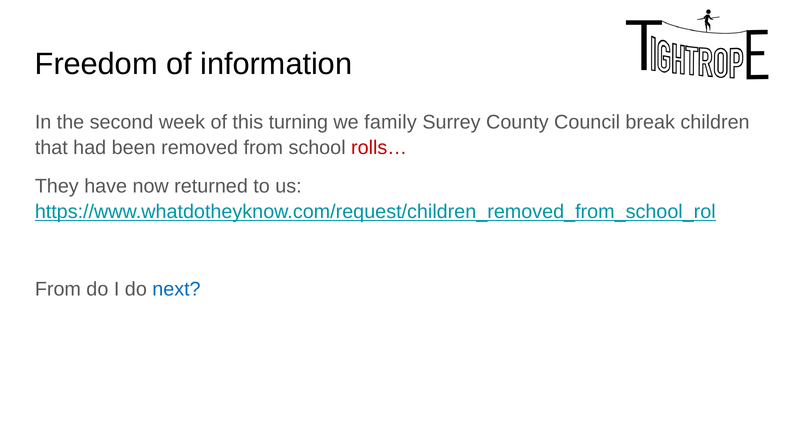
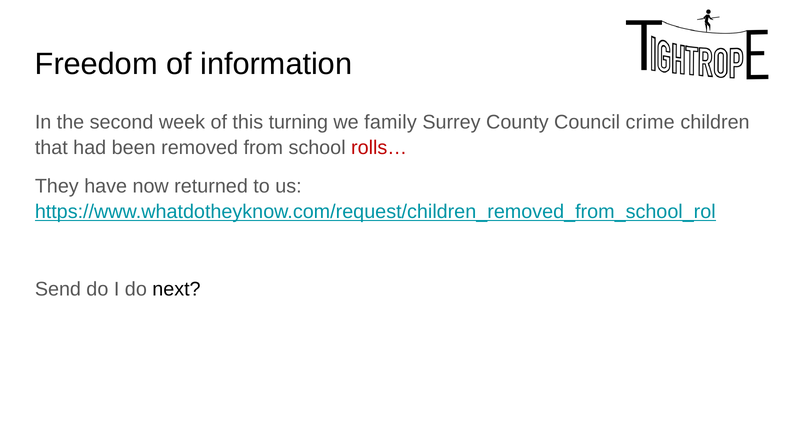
break: break -> crime
From at (58, 289): From -> Send
next colour: blue -> black
